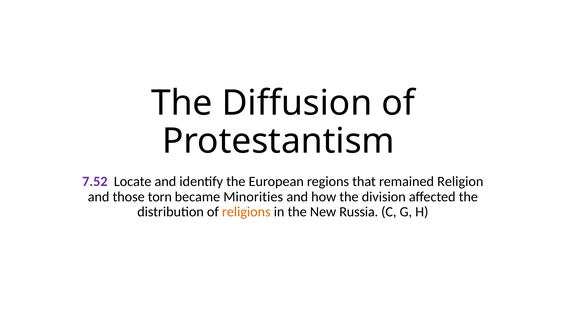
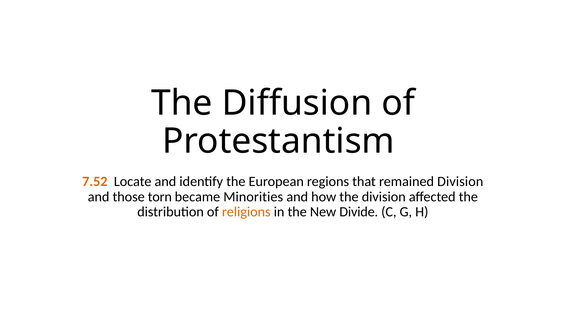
7.52 colour: purple -> orange
remained Religion: Religion -> Division
Russia: Russia -> Divide
